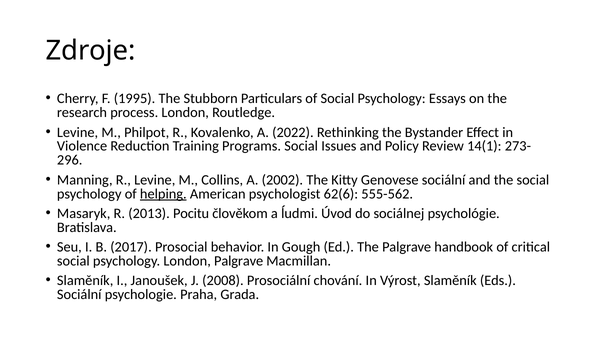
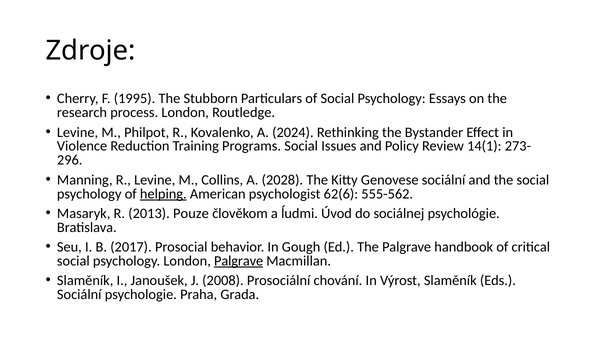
2022: 2022 -> 2024
2002: 2002 -> 2028
Pocitu: Pocitu -> Pouze
Palgrave at (239, 261) underline: none -> present
